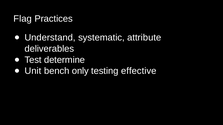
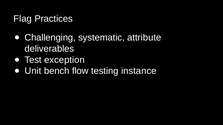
Understand: Understand -> Challenging
determine: determine -> exception
only: only -> flow
effective: effective -> instance
